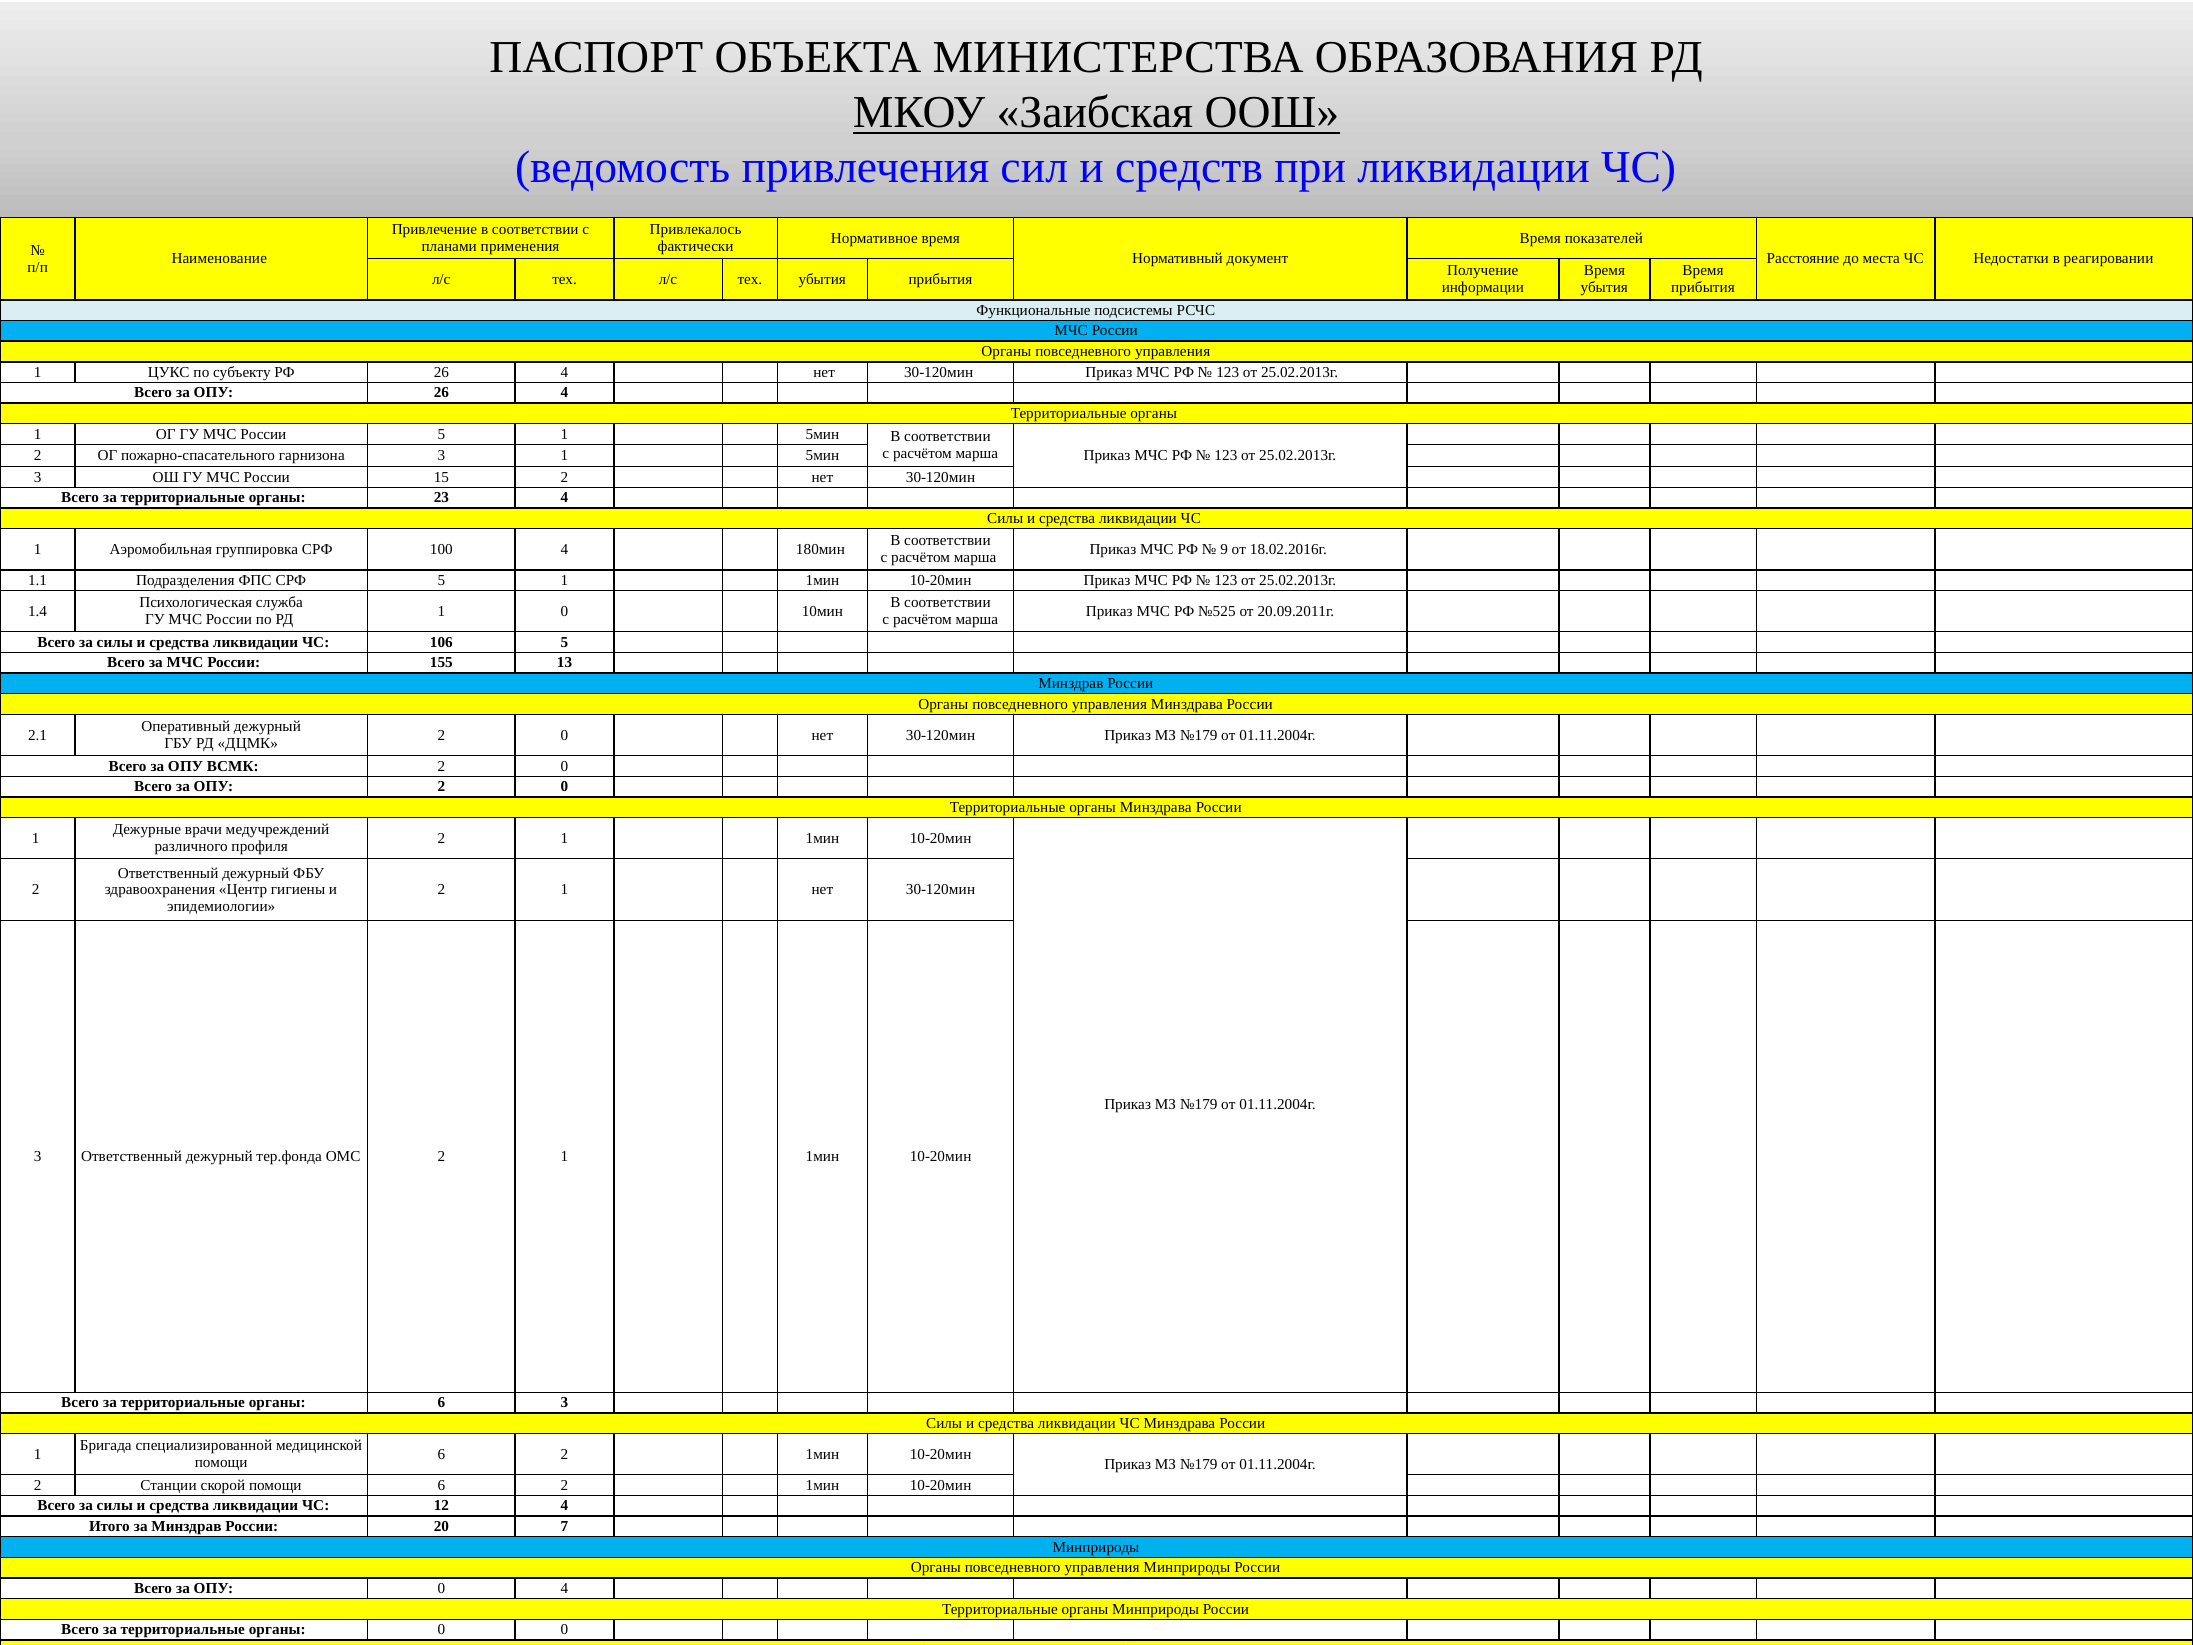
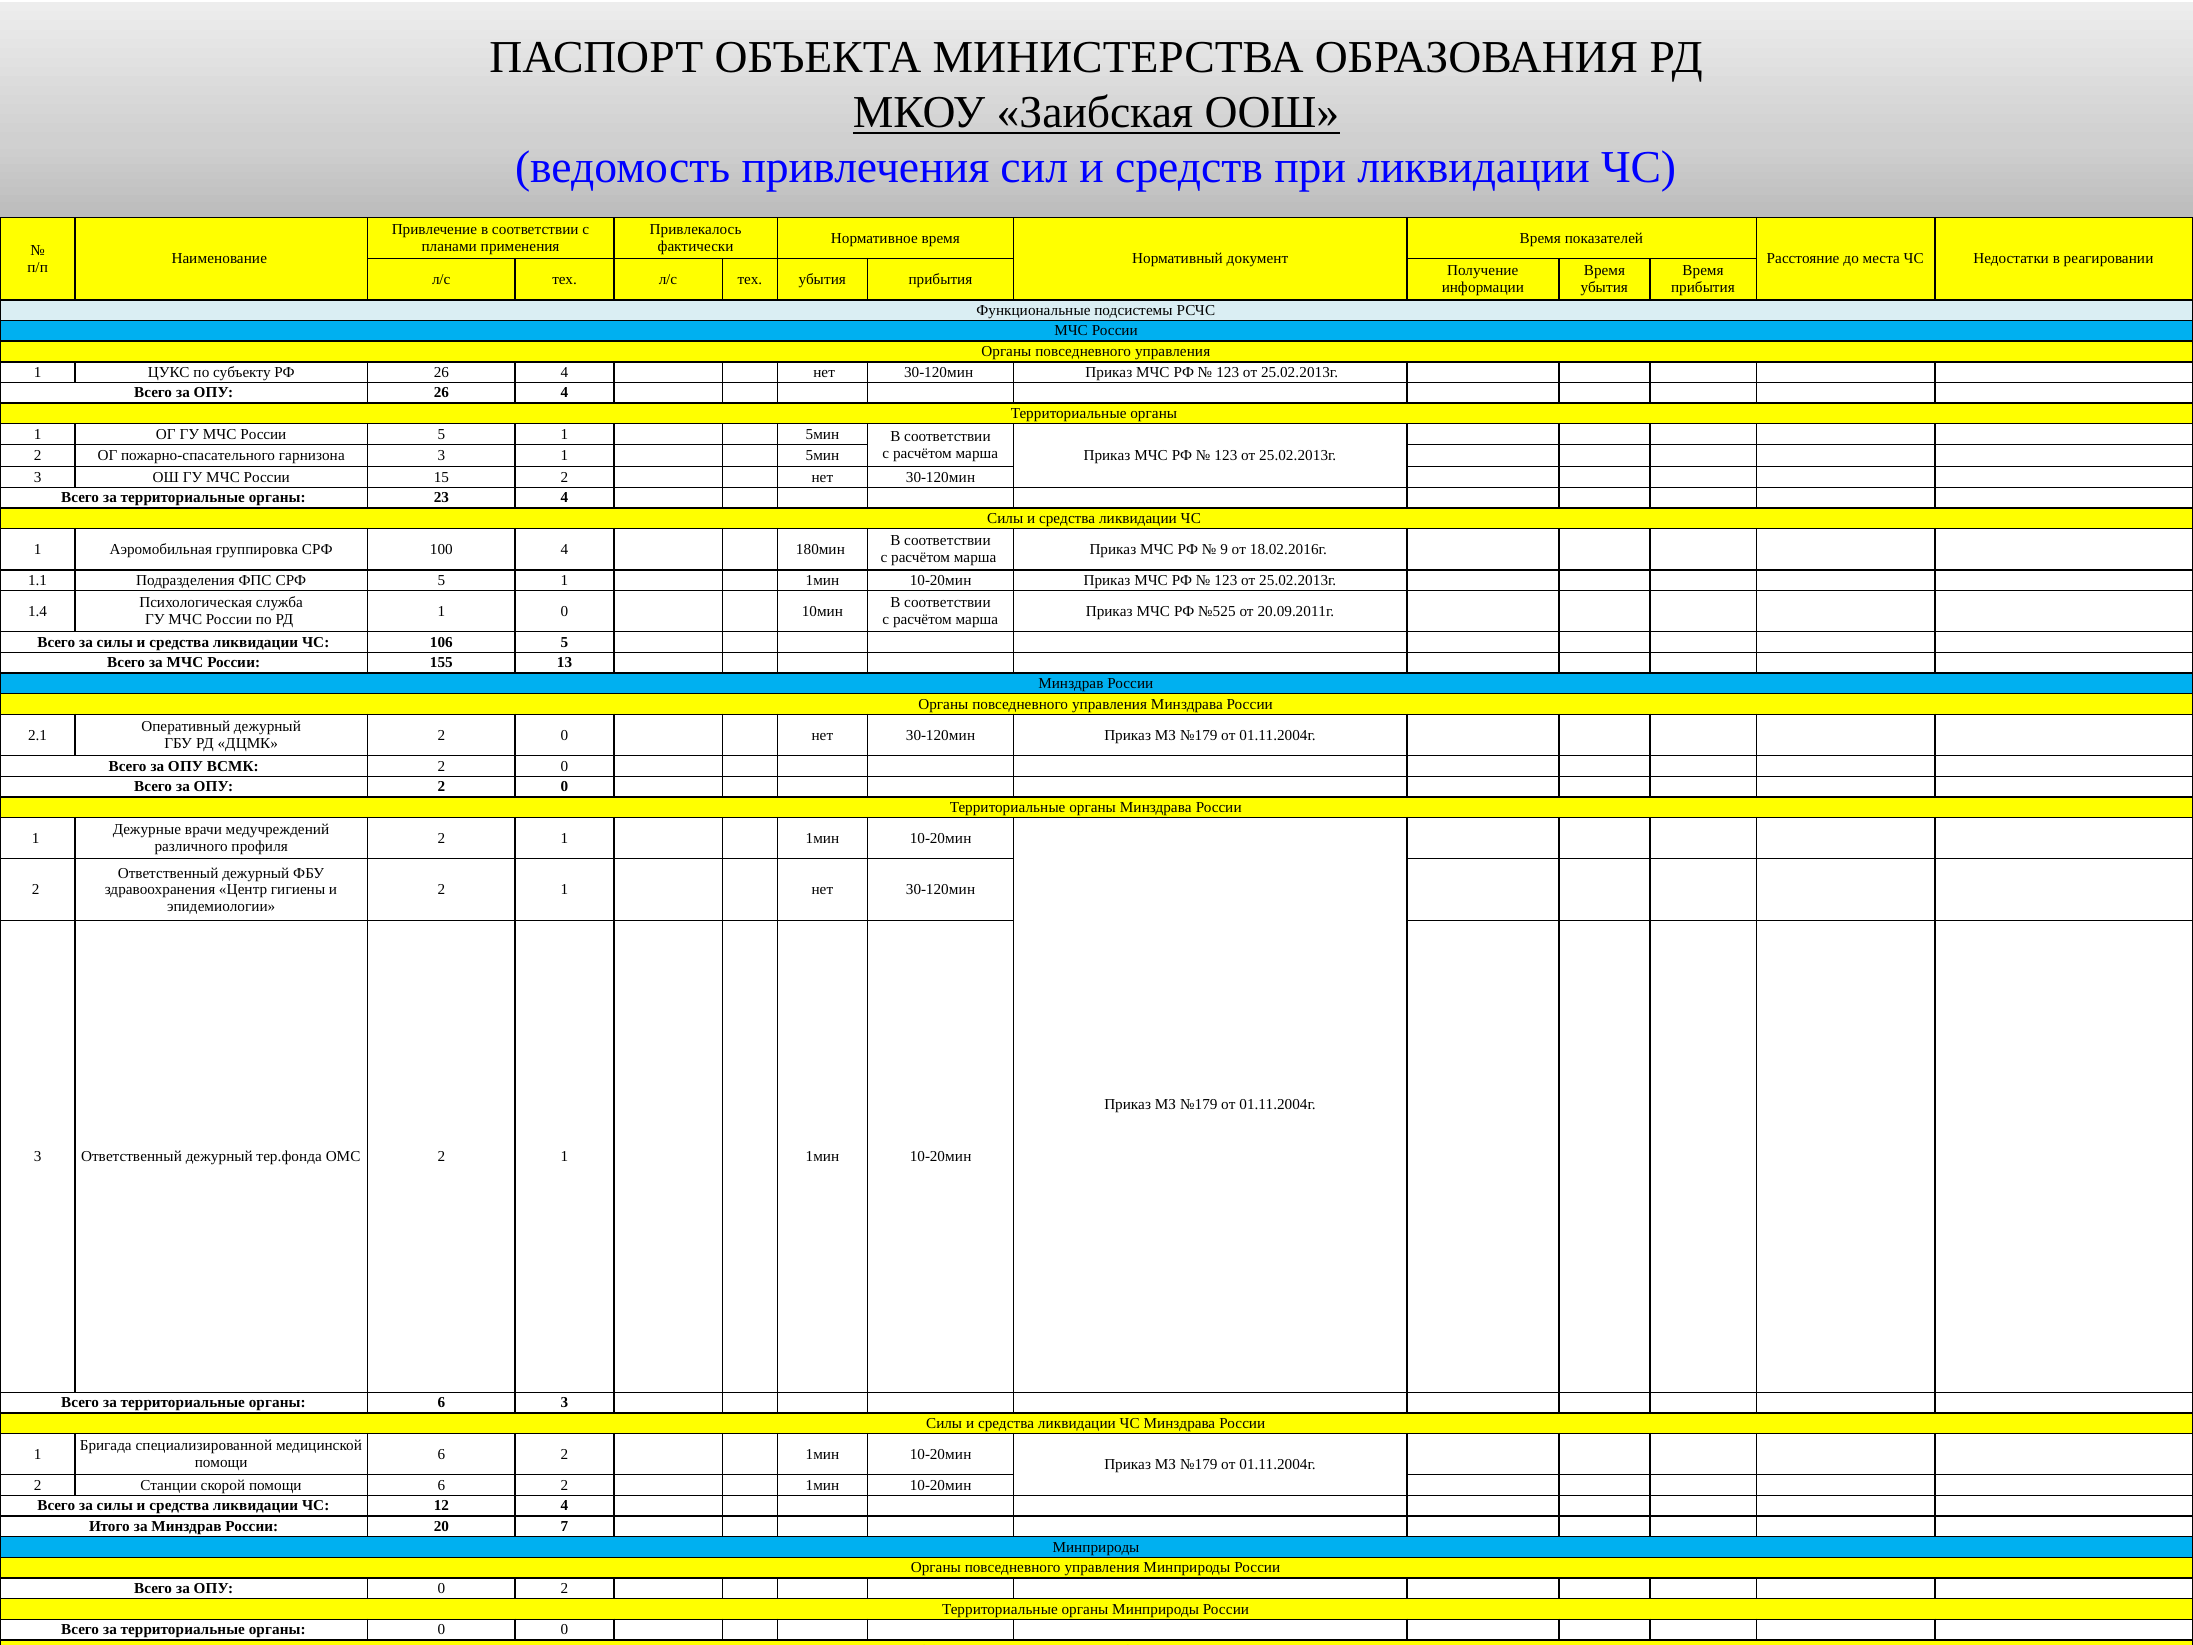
0 4: 4 -> 2
